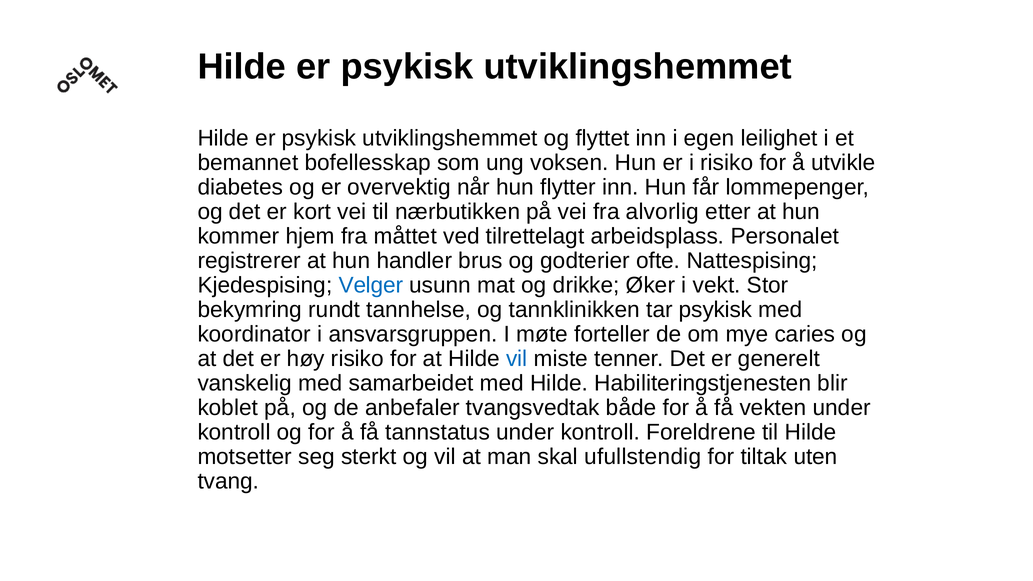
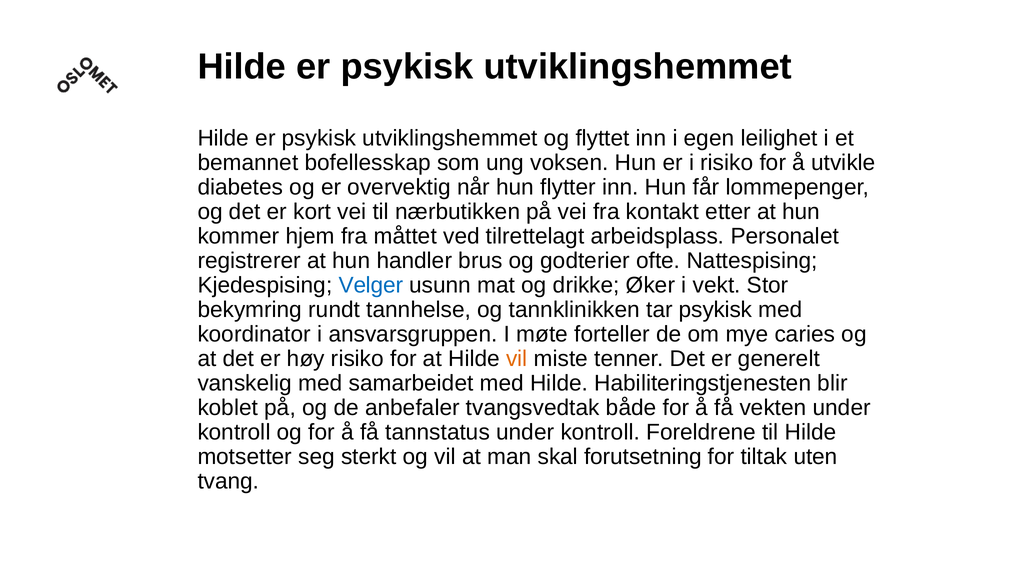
alvorlig: alvorlig -> kontakt
vil at (517, 359) colour: blue -> orange
ufullstendig: ufullstendig -> forutsetning
